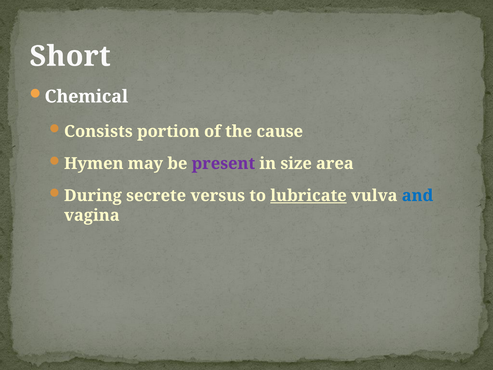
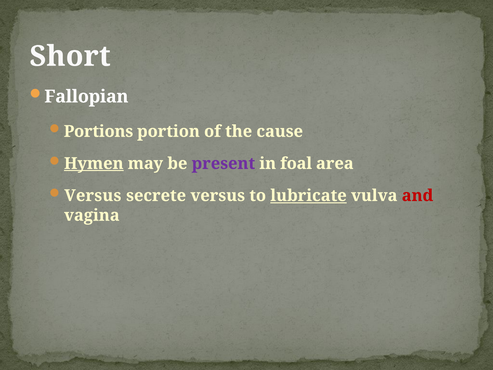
Chemical: Chemical -> Fallopian
Consists: Consists -> Portions
Hymen underline: none -> present
size: size -> foal
During at (93, 195): During -> Versus
and colour: blue -> red
